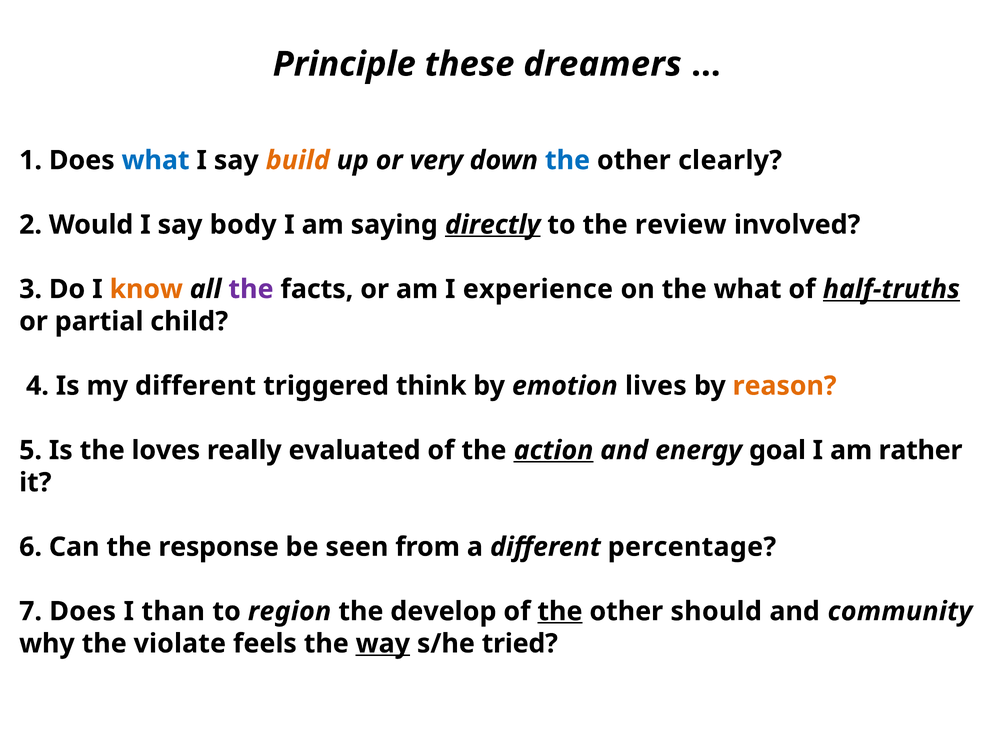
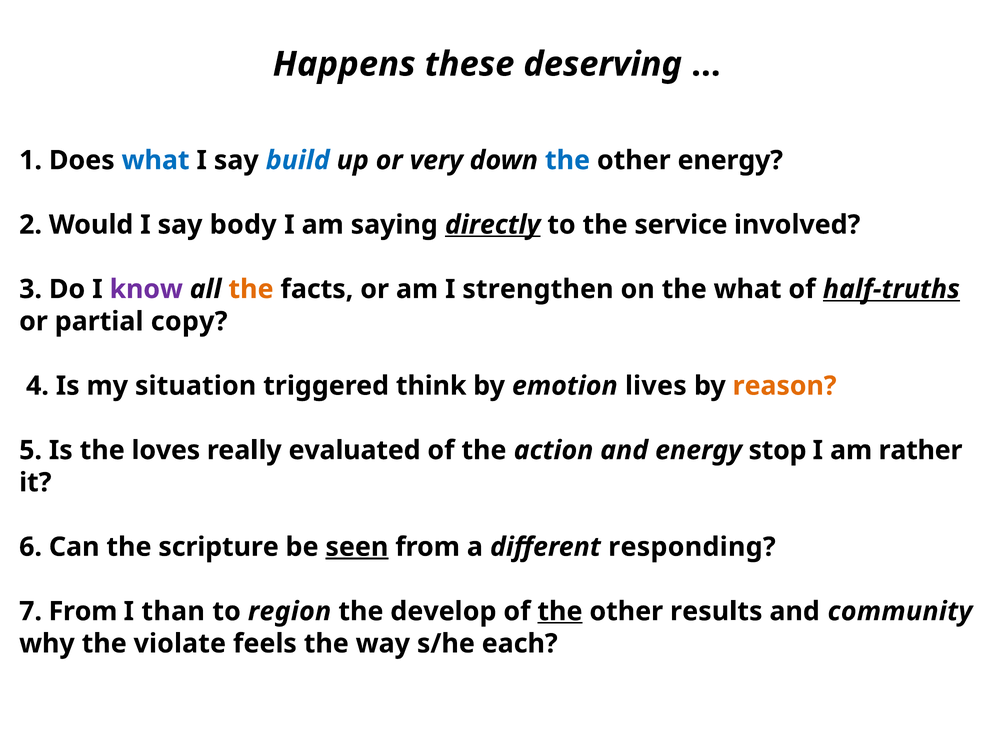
Principle: Principle -> Happens
dreamers: dreamers -> deserving
build colour: orange -> blue
other clearly: clearly -> energy
review: review -> service
know colour: orange -> purple
the at (251, 289) colour: purple -> orange
experience: experience -> strengthen
child: child -> copy
my different: different -> situation
action underline: present -> none
goal: goal -> stop
response: response -> scripture
seen underline: none -> present
percentage: percentage -> responding
7 Does: Does -> From
should: should -> results
way underline: present -> none
tried: tried -> each
